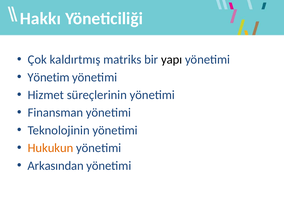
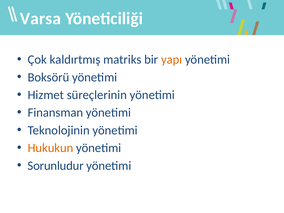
Hakkı: Hakkı -> Varsa
yapı colour: black -> orange
Yönetim: Yönetim -> Boksörü
Arkasından: Arkasından -> Sorunludur
